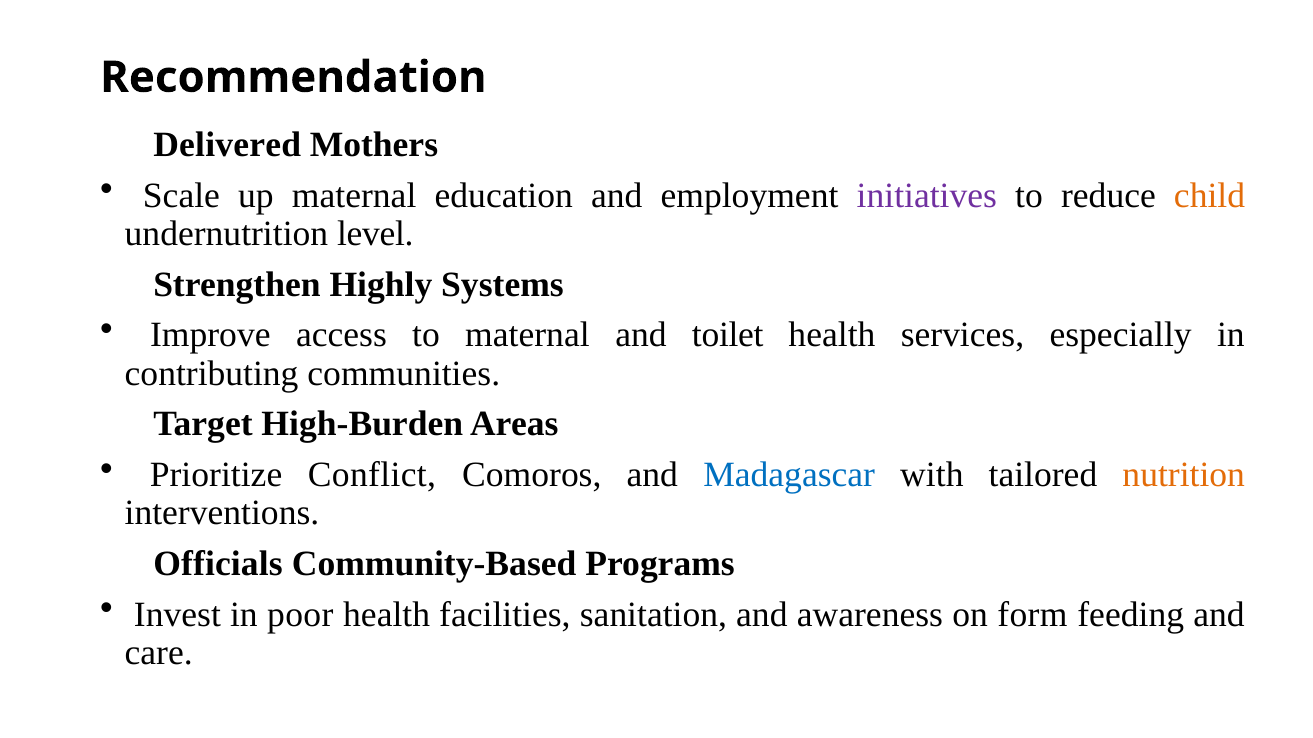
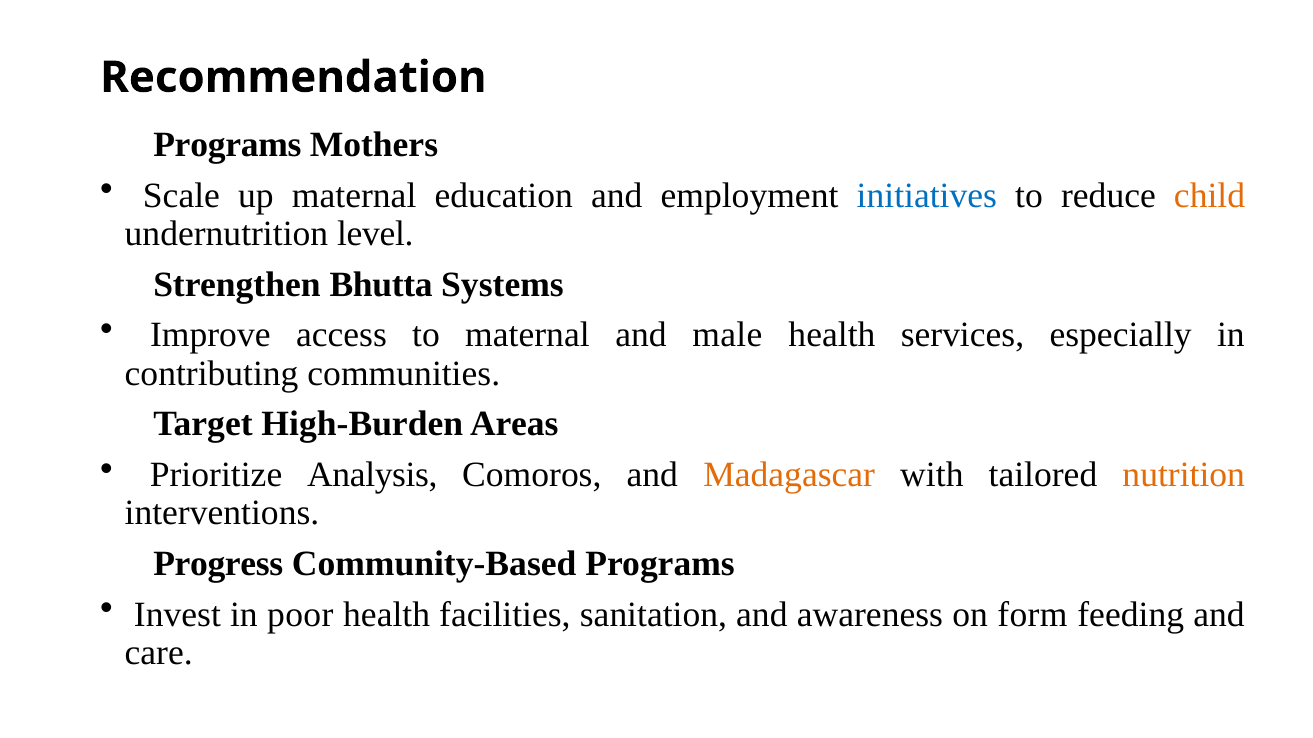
Delivered at (227, 145): Delivered -> Programs
initiatives colour: purple -> blue
Highly: Highly -> Bhutta
toilet: toilet -> male
Conflict: Conflict -> Analysis
Madagascar colour: blue -> orange
Officials: Officials -> Progress
